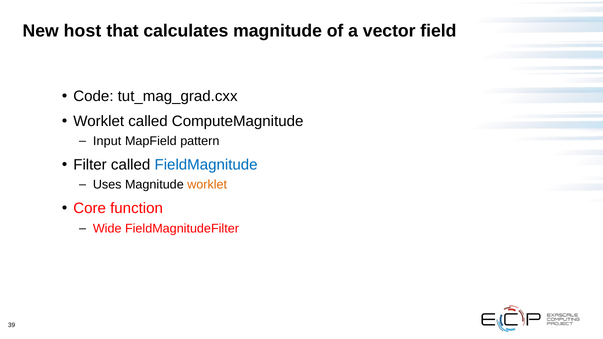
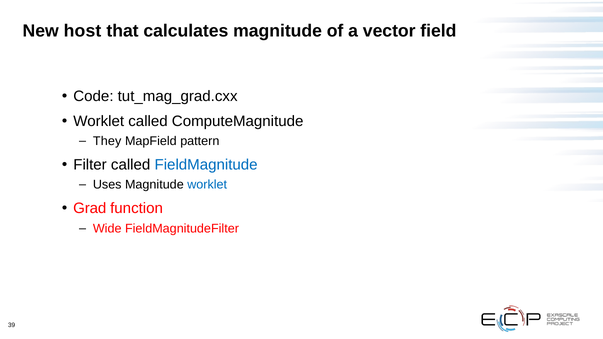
Input: Input -> They
worklet at (207, 185) colour: orange -> blue
Core: Core -> Grad
